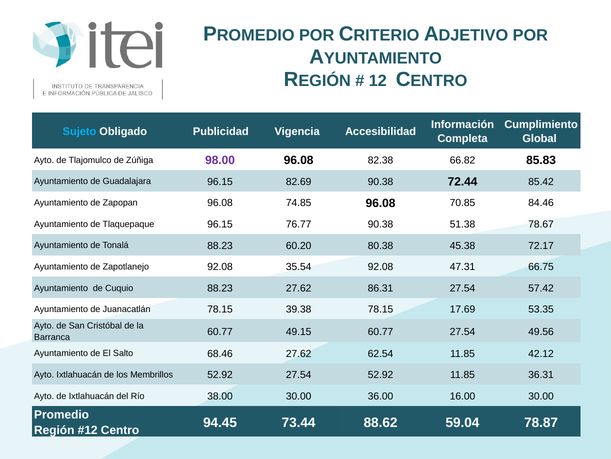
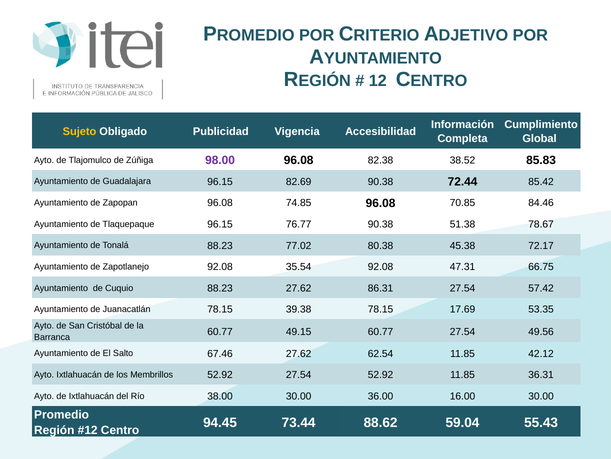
Sujeto colour: light blue -> yellow
66.82: 66.82 -> 38.52
60.20: 60.20 -> 77.02
68.46: 68.46 -> 67.46
78.87: 78.87 -> 55.43
